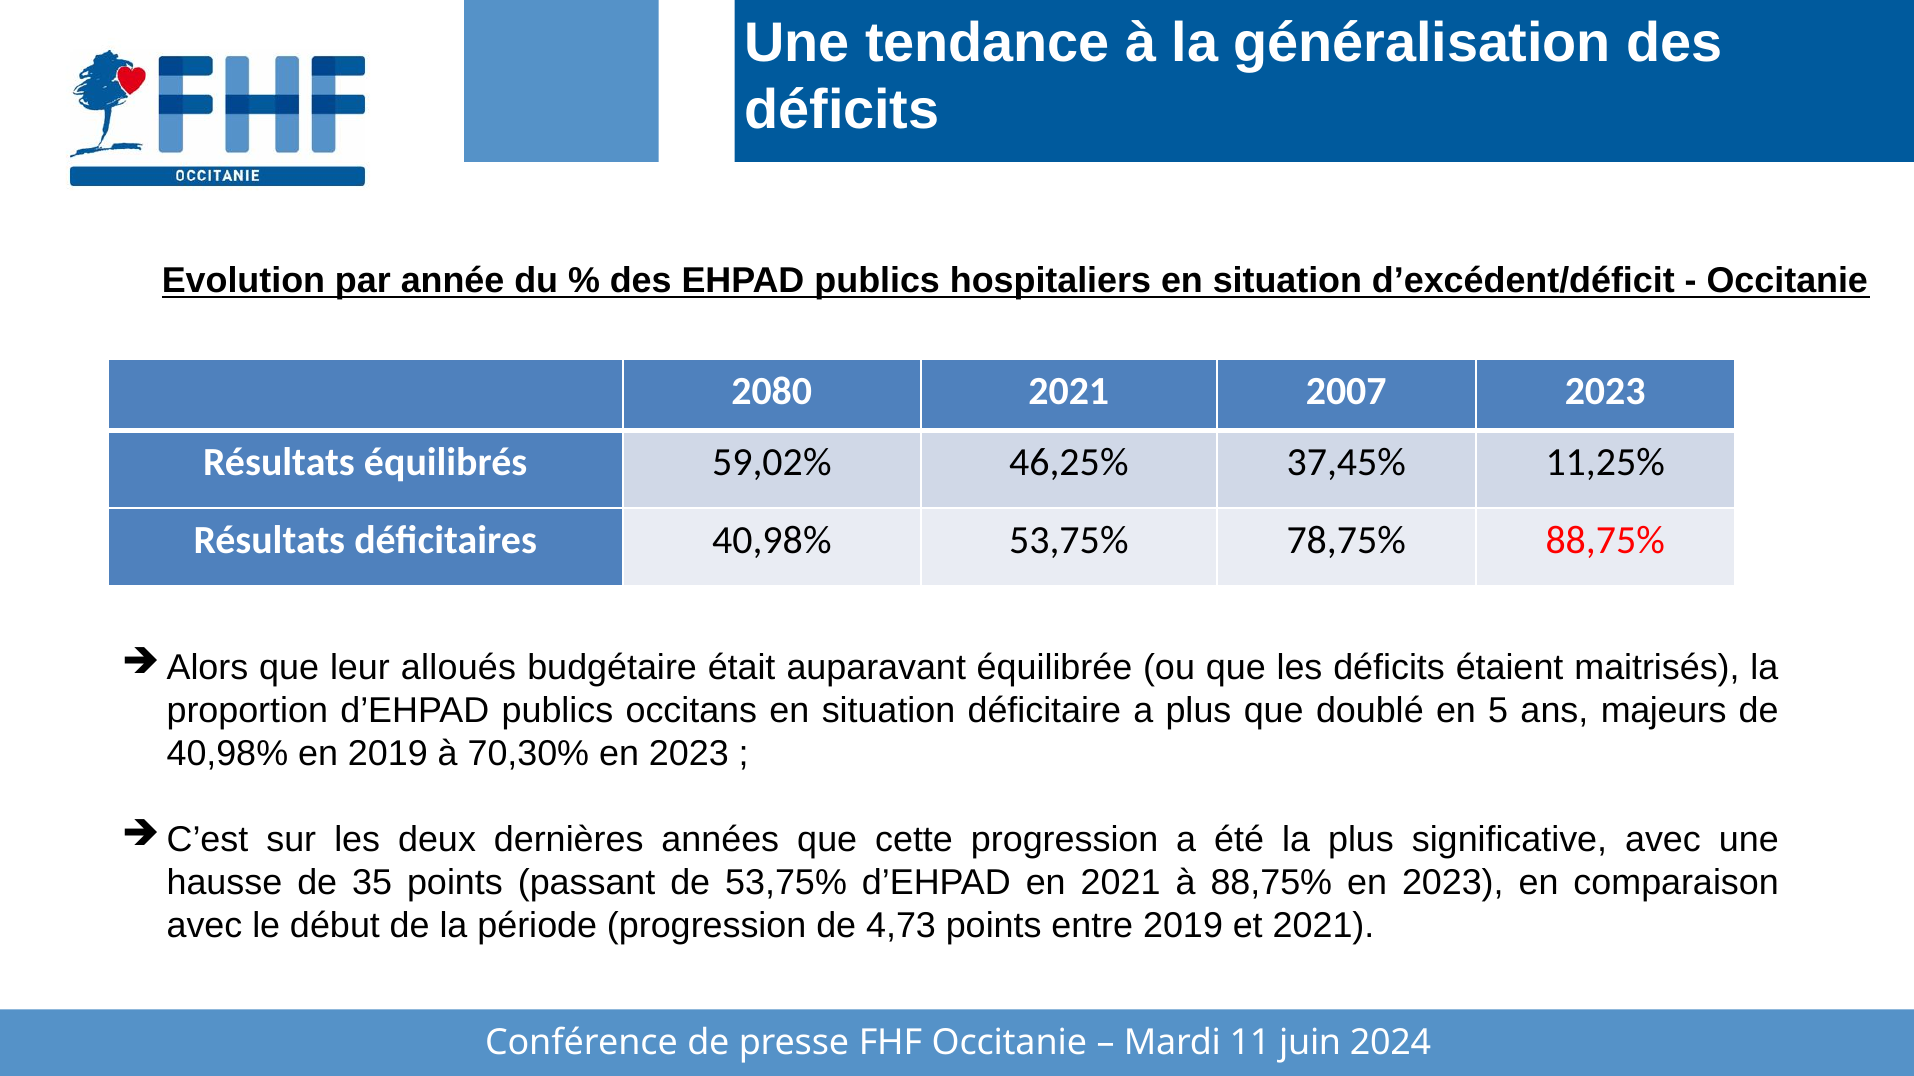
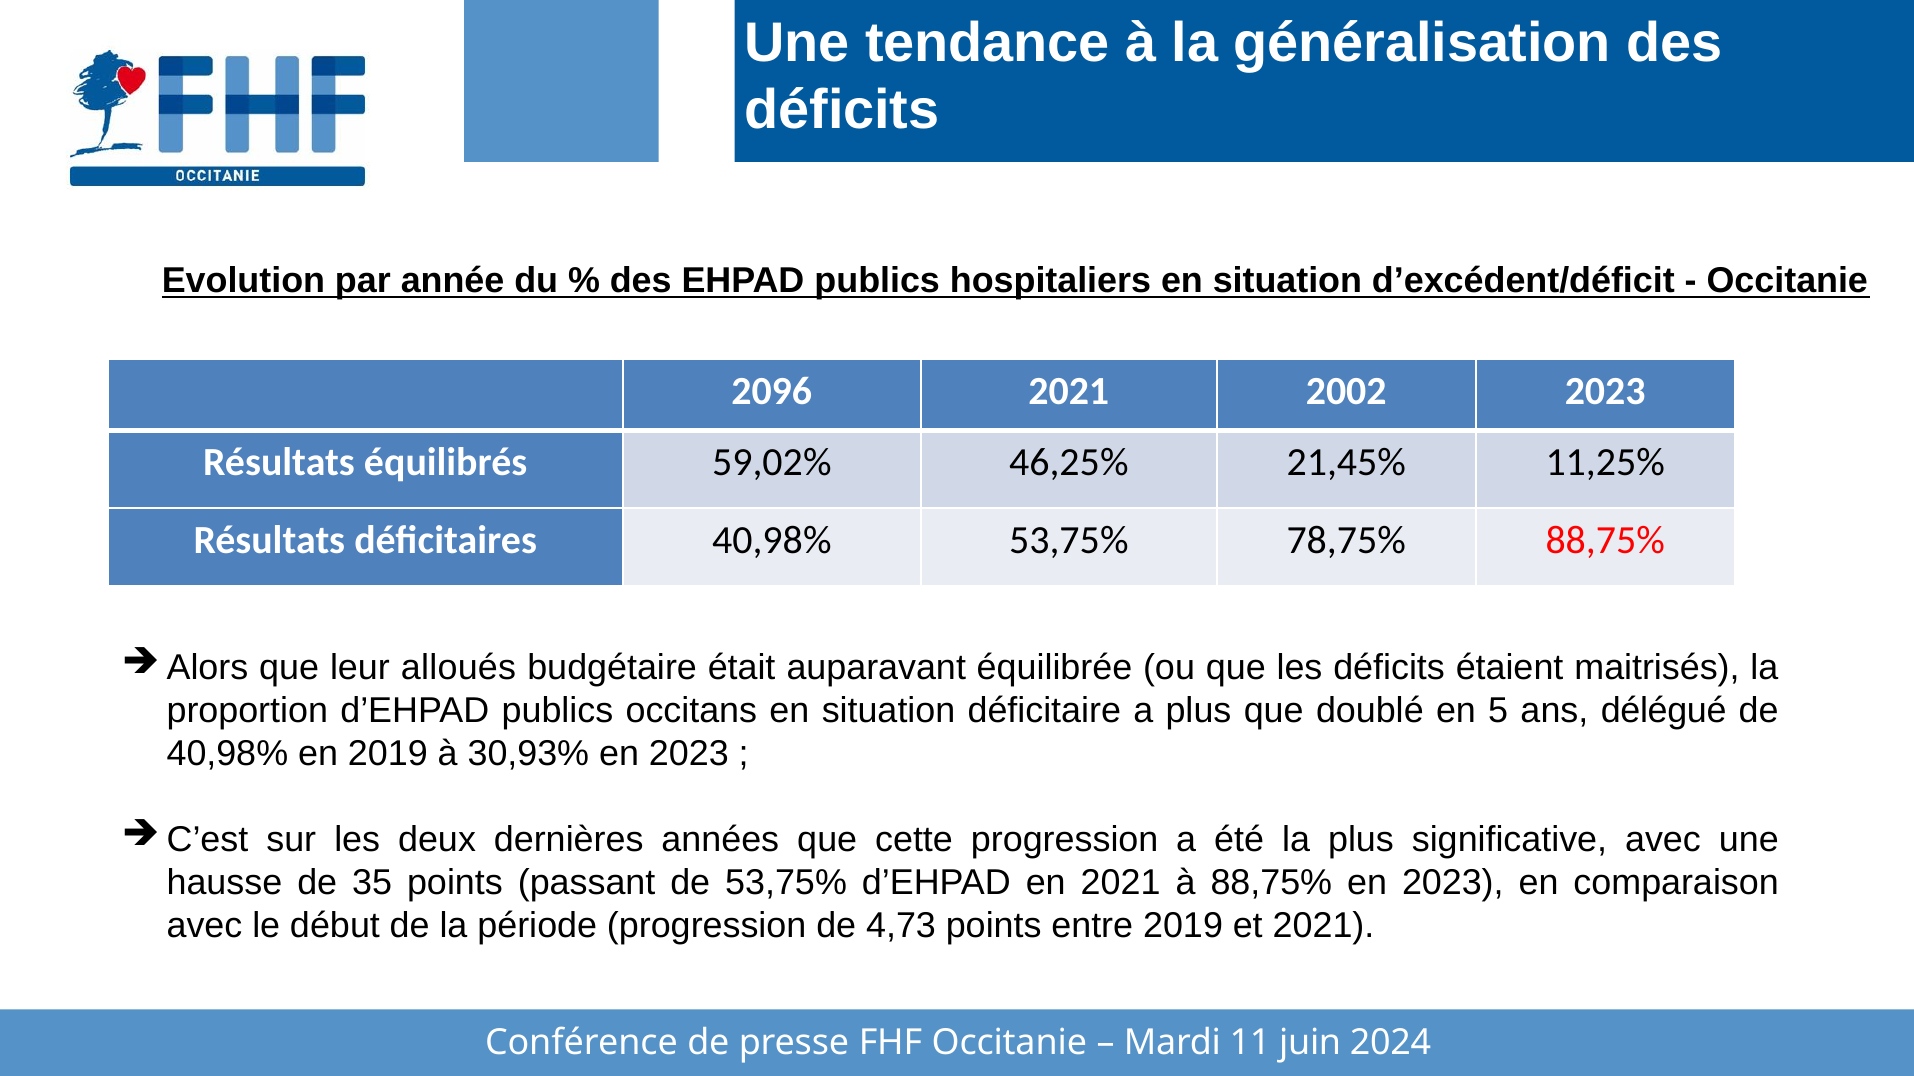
2080: 2080 -> 2096
2007: 2007 -> 2002
37,45%: 37,45% -> 21,45%
majeurs: majeurs -> délégué
70,30%: 70,30% -> 30,93%
